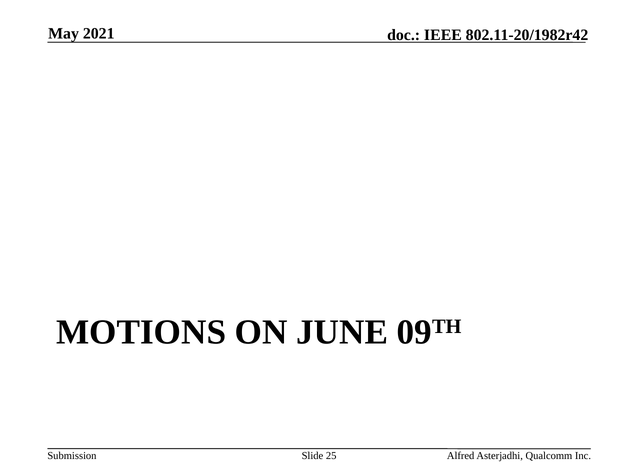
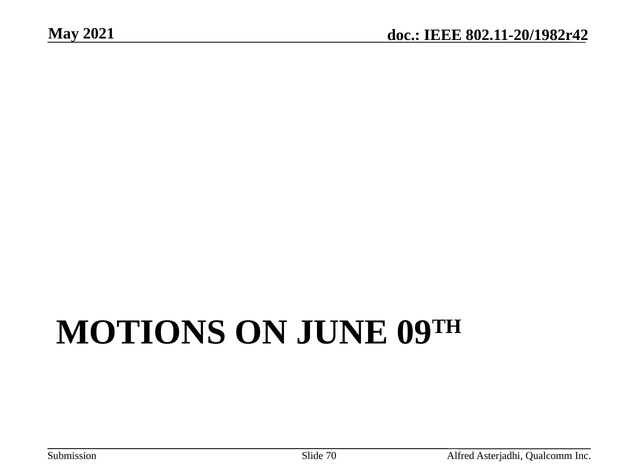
25: 25 -> 70
